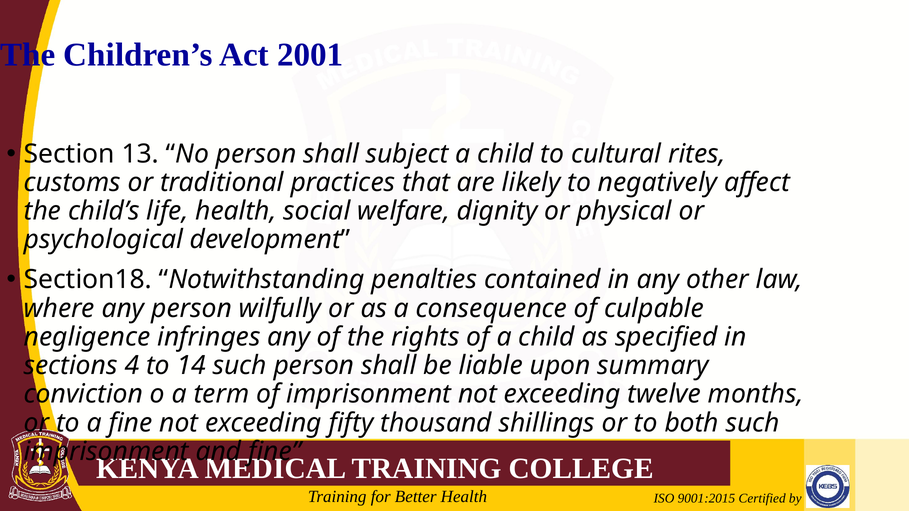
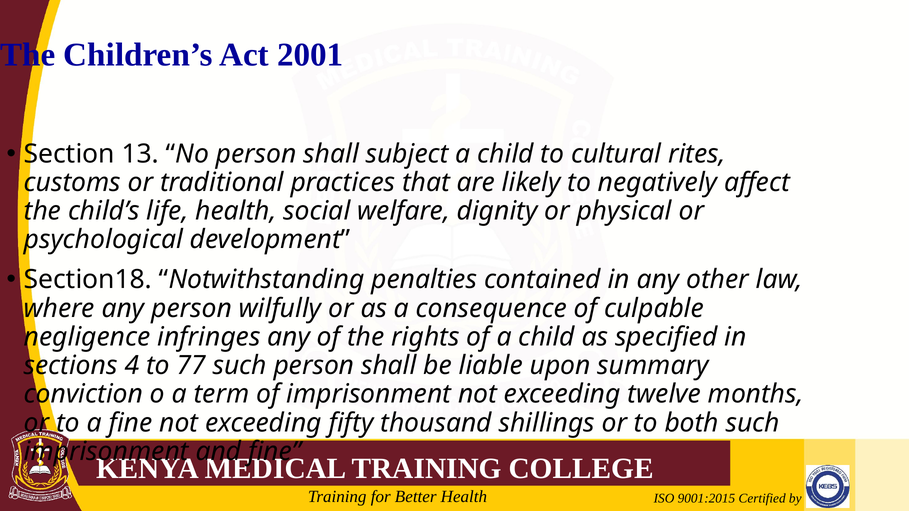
14: 14 -> 77
